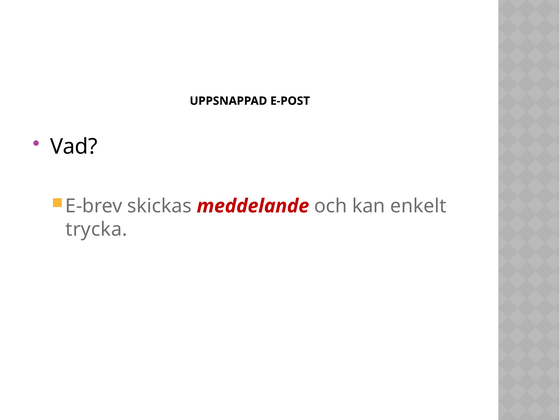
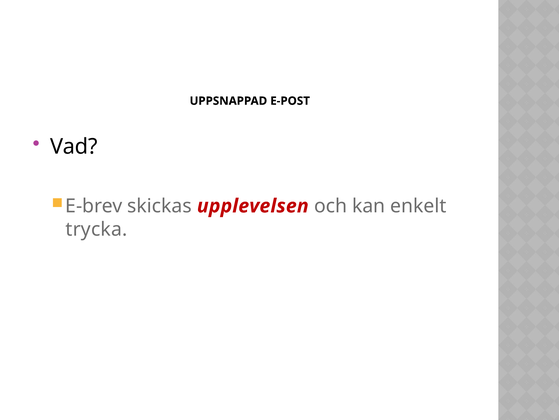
meddelande: meddelande -> upplevelsen
